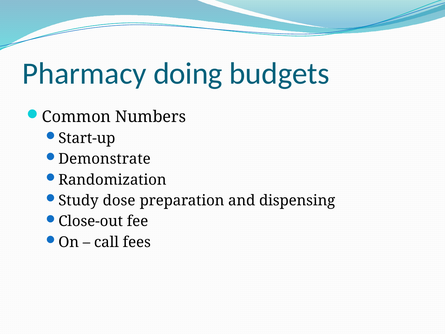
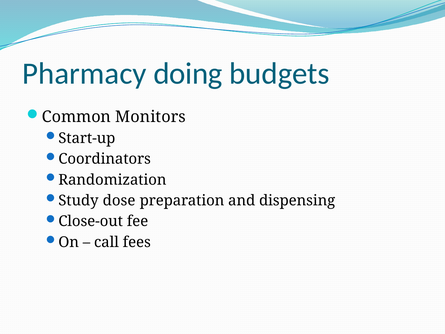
Numbers: Numbers -> Monitors
Demonstrate: Demonstrate -> Coordinators
